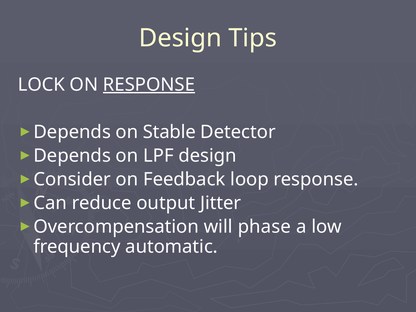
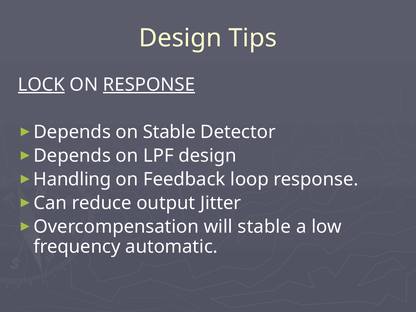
LOCK underline: none -> present
Consider: Consider -> Handling
will phase: phase -> stable
